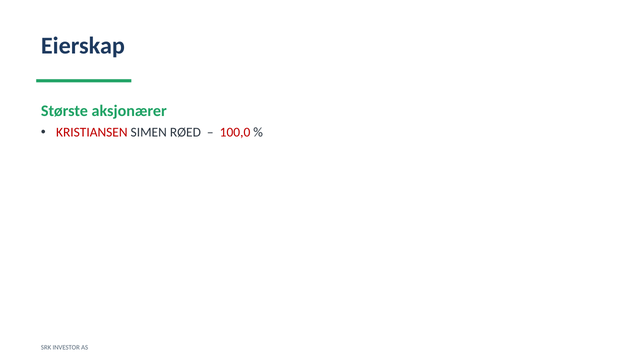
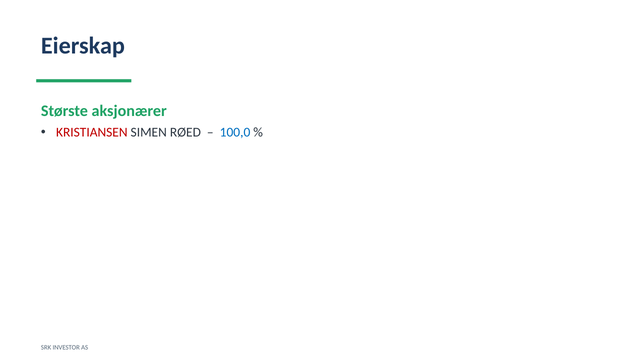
100,0 colour: red -> blue
